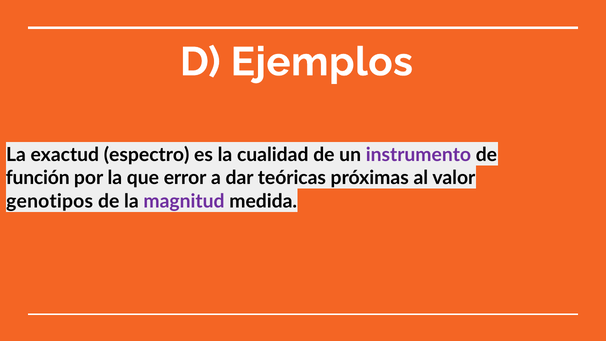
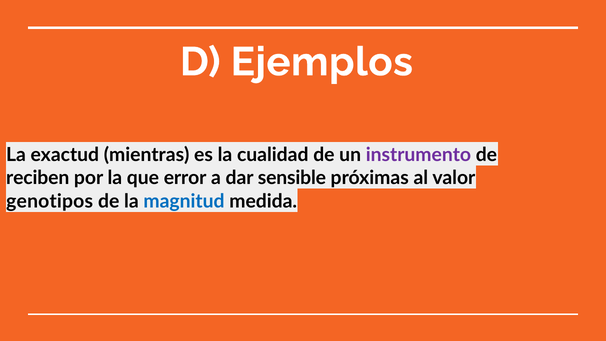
espectro: espectro -> mientras
función: función -> reciben
teóricas: teóricas -> sensible
magnitud colour: purple -> blue
